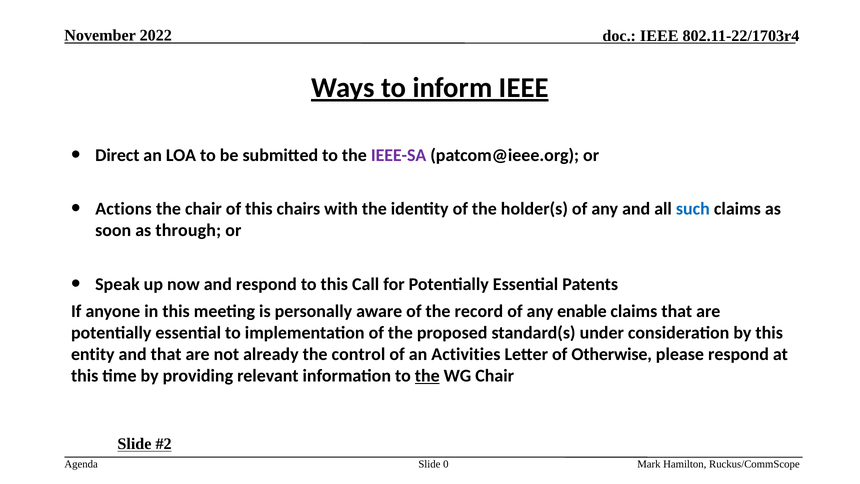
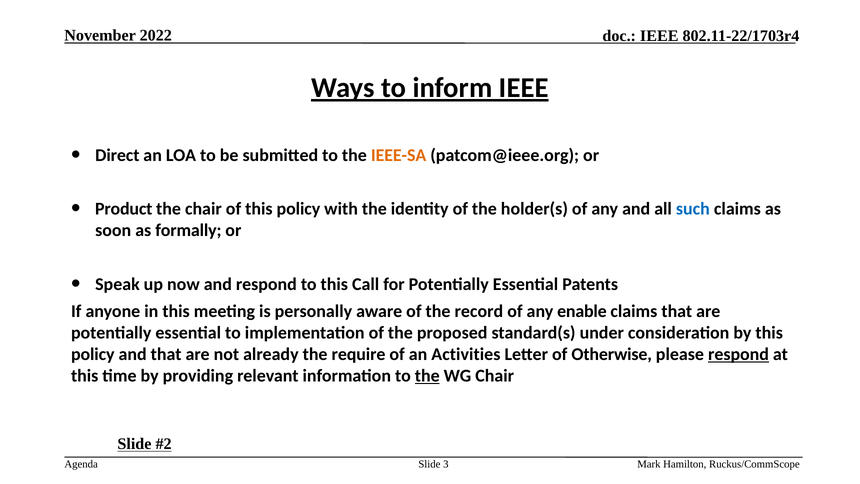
IEEE-SA colour: purple -> orange
Actions: Actions -> Product
of this chairs: chairs -> policy
through: through -> formally
entity at (93, 354): entity -> policy
control: control -> require
respond at (738, 354) underline: none -> present
0: 0 -> 3
